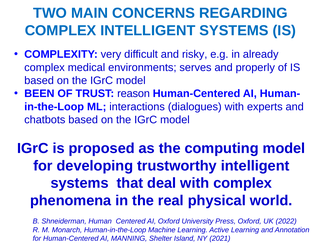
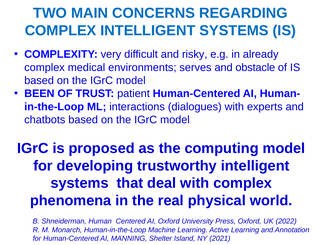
properly: properly -> obstacle
reason: reason -> patient
